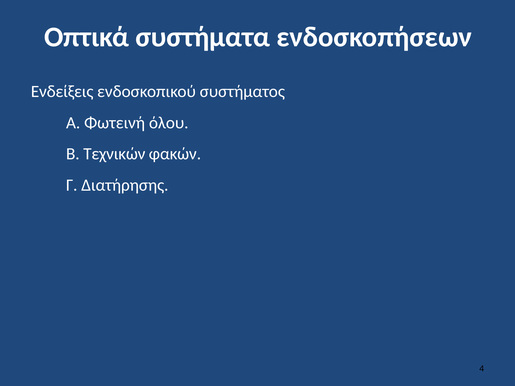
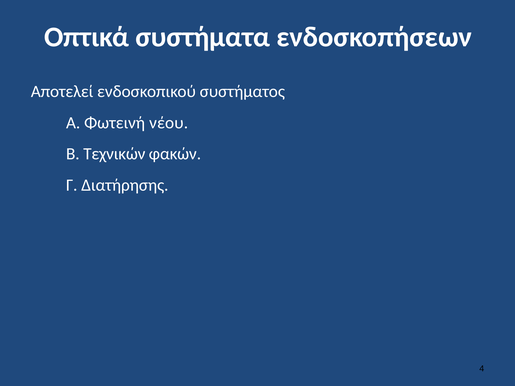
Ενδείξεις: Ενδείξεις -> Αποτελεί
όλου: όλου -> νέου
